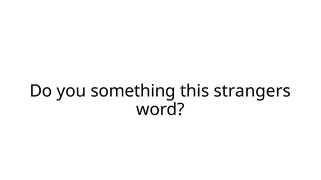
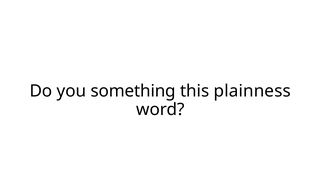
strangers: strangers -> plainness
